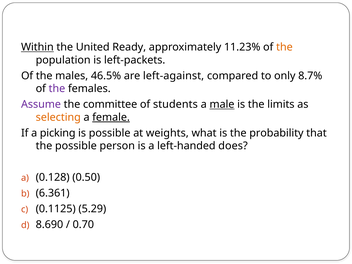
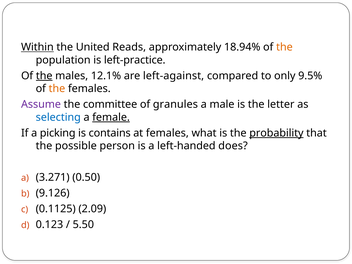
Ready: Ready -> Reads
11.23%: 11.23% -> 18.94%
left-packets: left-packets -> left-practice
the at (44, 76) underline: none -> present
46.5%: 46.5% -> 12.1%
8.7%: 8.7% -> 9.5%
the at (57, 89) colour: purple -> orange
students: students -> granules
male underline: present -> none
limits: limits -> letter
selecting colour: orange -> blue
is possible: possible -> contains
at weights: weights -> females
probability underline: none -> present
0.128: 0.128 -> 3.271
6.361: 6.361 -> 9.126
5.29: 5.29 -> 2.09
8.690: 8.690 -> 0.123
0.70: 0.70 -> 5.50
